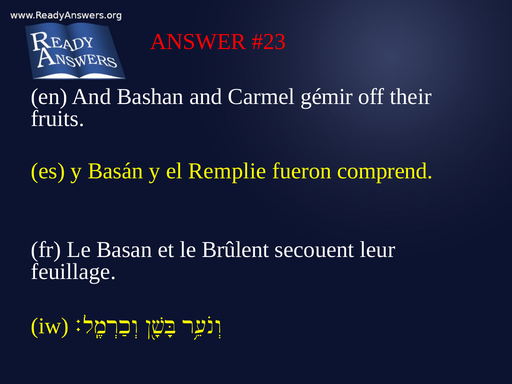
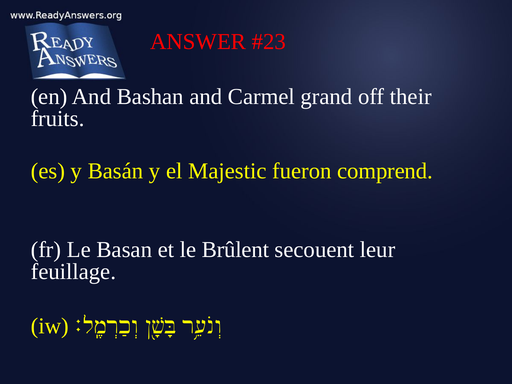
gémir: gémir -> grand
Remplie: Remplie -> Majestic
